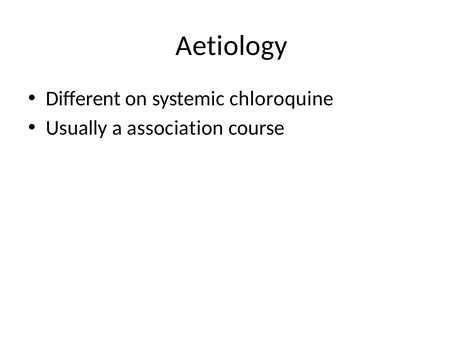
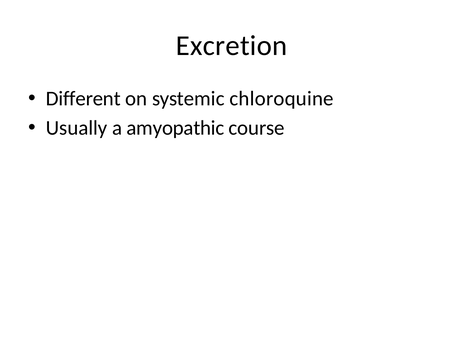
Aetiology: Aetiology -> Excretion
association: association -> amyopathic
